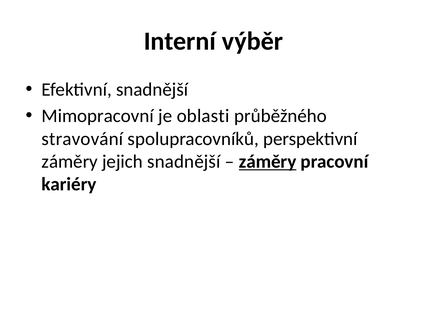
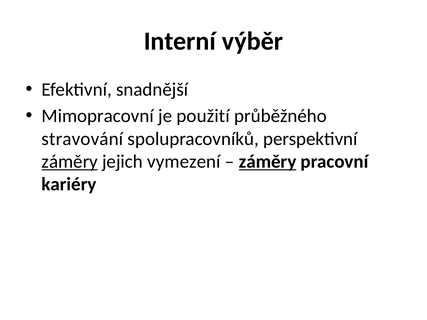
oblasti: oblasti -> použití
záměry at (70, 162) underline: none -> present
jejich snadnější: snadnější -> vymezení
